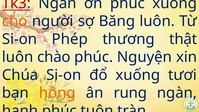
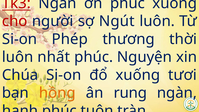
cho colour: orange -> red
Băng: Băng -> Ngút
thật: thật -> thời
chào: chào -> nhất
